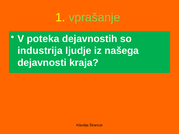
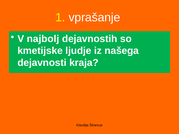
vprašanje colour: light green -> white
poteka: poteka -> najbolj
industrija: industrija -> kmetijske
